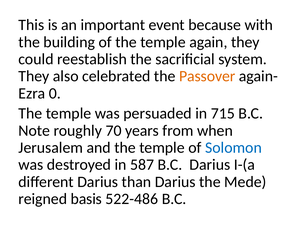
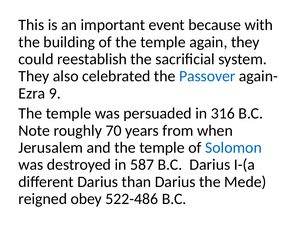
Passover colour: orange -> blue
0: 0 -> 9
715: 715 -> 316
basis: basis -> obey
